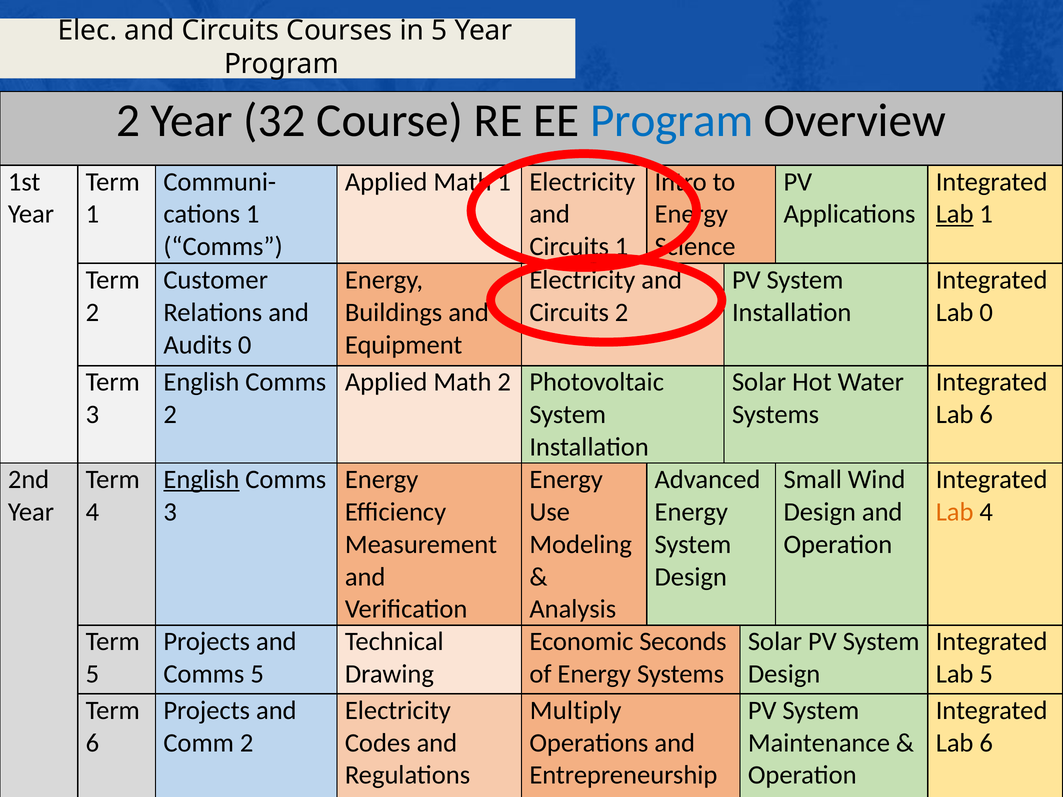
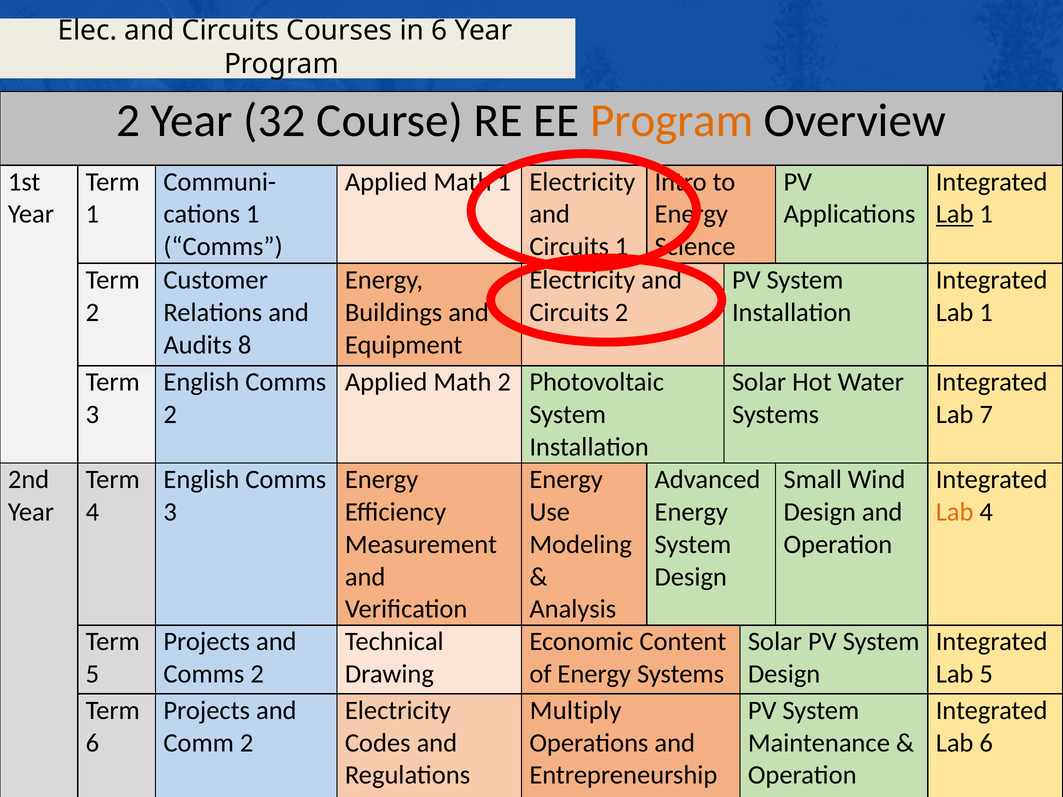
in 5: 5 -> 6
Program at (672, 121) colour: blue -> orange
0 at (986, 312): 0 -> 1
Audits 0: 0 -> 8
6 at (986, 415): 6 -> 7
English at (201, 480) underline: present -> none
Seconds: Seconds -> Content
5 at (257, 674): 5 -> 2
